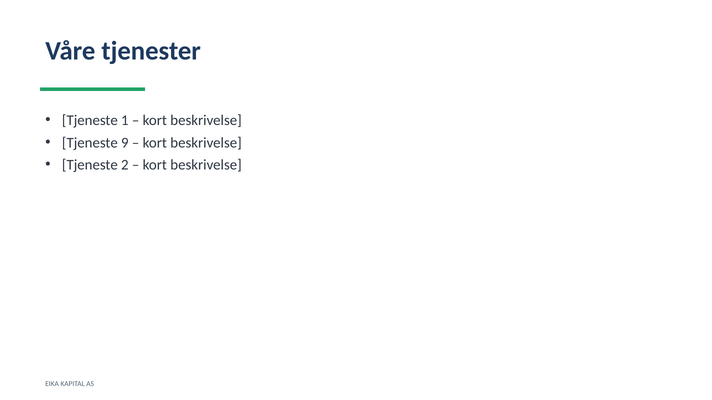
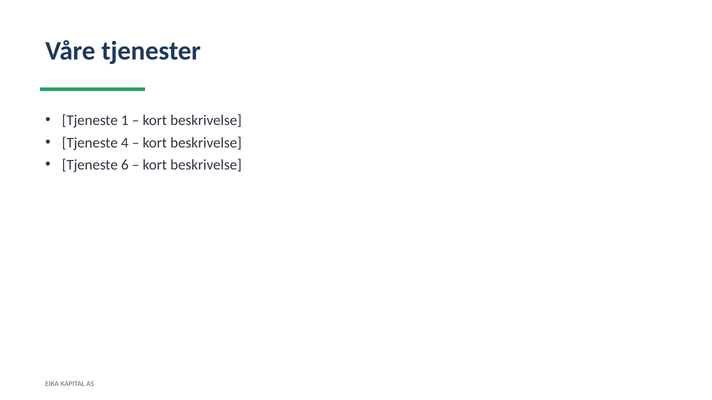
9: 9 -> 4
2: 2 -> 6
